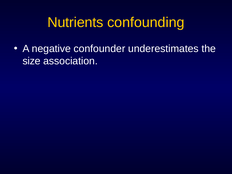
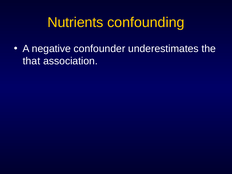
size: size -> that
